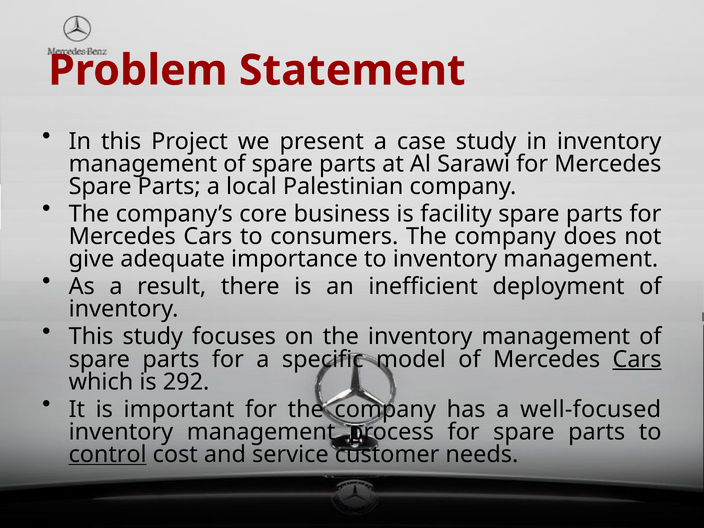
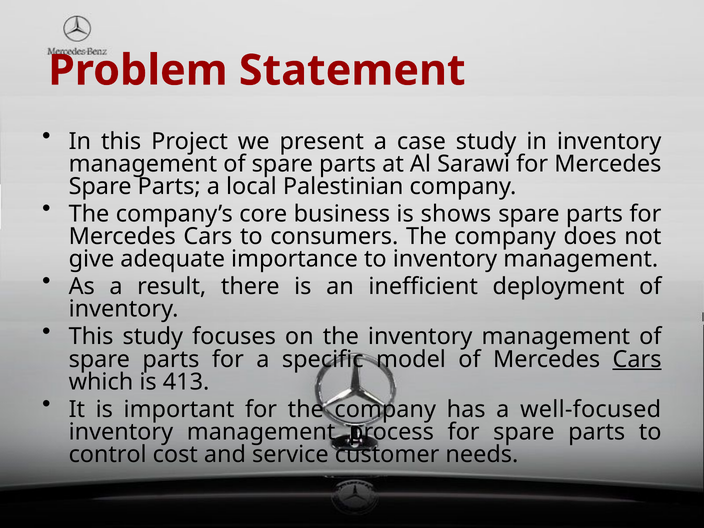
facility: facility -> shows
292: 292 -> 413
control underline: present -> none
